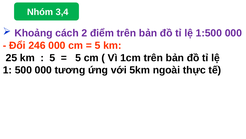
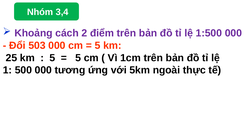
246: 246 -> 503
